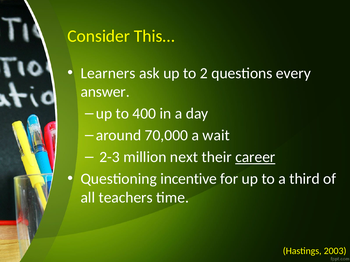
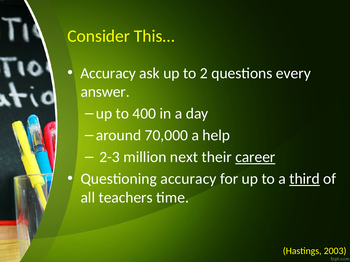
Learners at (108, 73): Learners -> Accuracy
wait: wait -> help
Questioning incentive: incentive -> accuracy
third underline: none -> present
